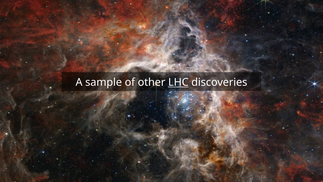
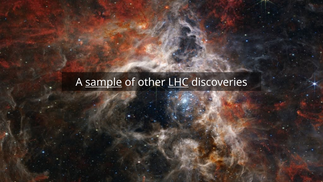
sample underline: none -> present
